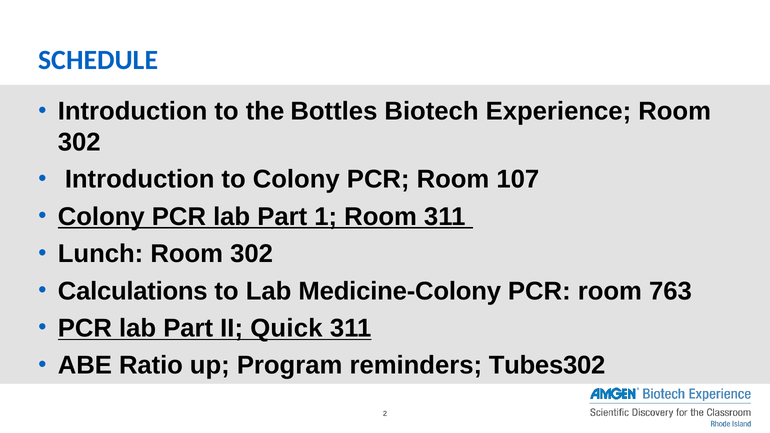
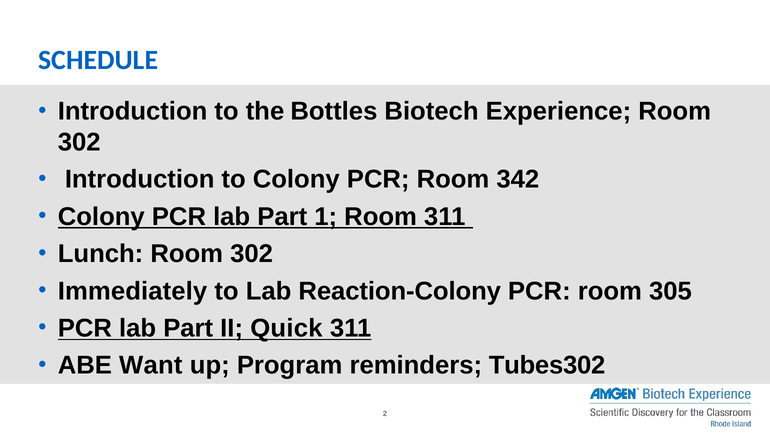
107: 107 -> 342
Calculations: Calculations -> Immediately
Medicine-Colony: Medicine-Colony -> Reaction-Colony
763: 763 -> 305
Ratio: Ratio -> Want
